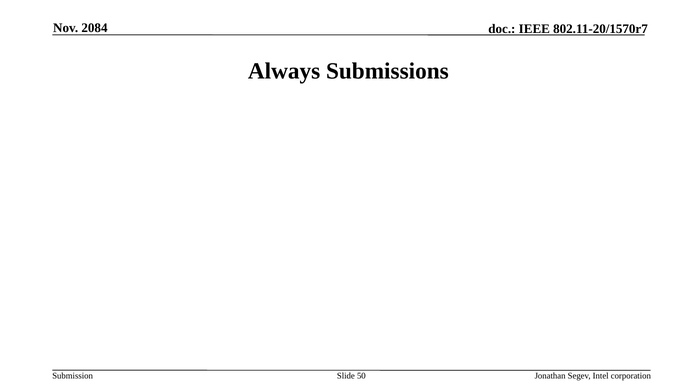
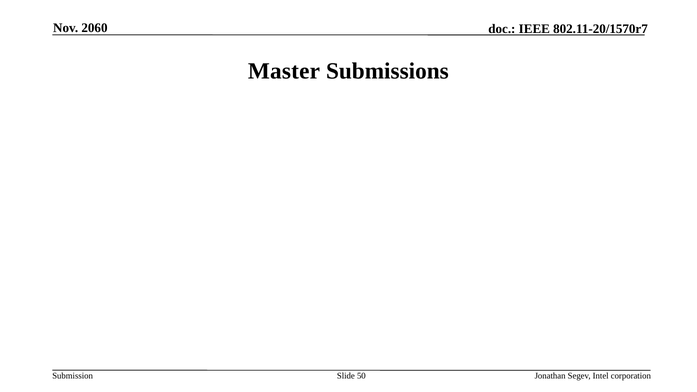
2084: 2084 -> 2060
Always: Always -> Master
